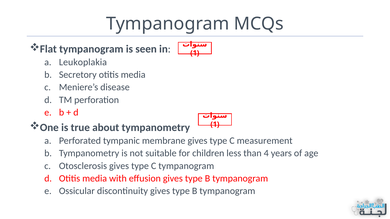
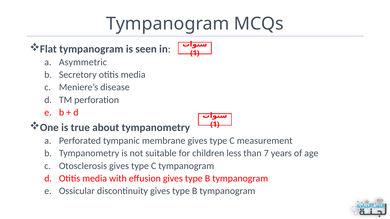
Leukoplakia: Leukoplakia -> Asymmetric
4: 4 -> 7
